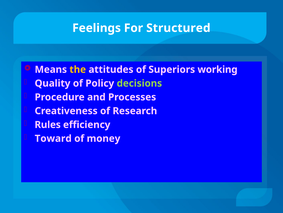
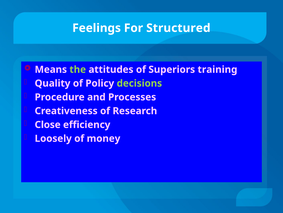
the colour: yellow -> light green
working: working -> training
Rules: Rules -> Close
Toward: Toward -> Loosely
